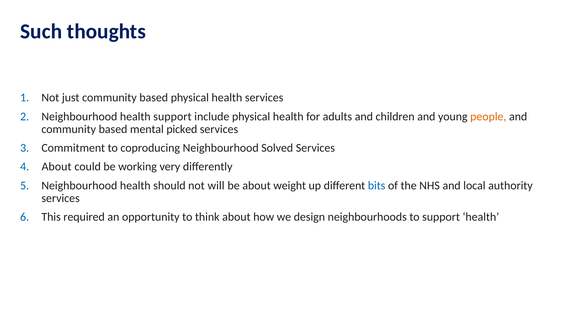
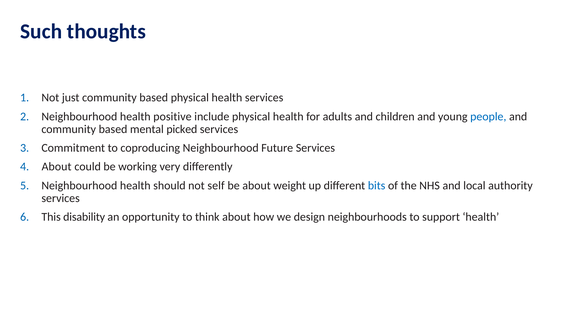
health support: support -> positive
people colour: orange -> blue
Solved: Solved -> Future
will: will -> self
required: required -> disability
